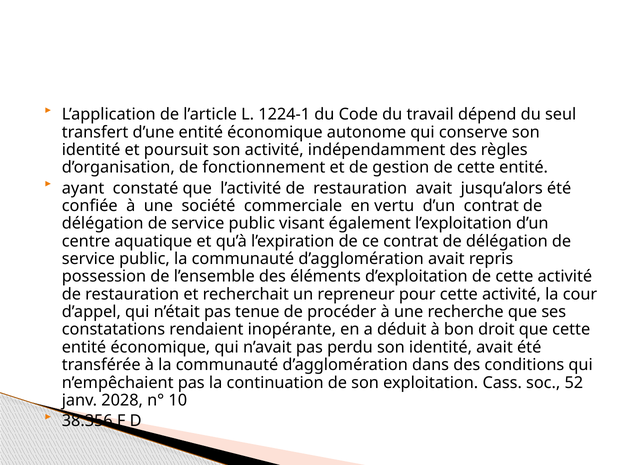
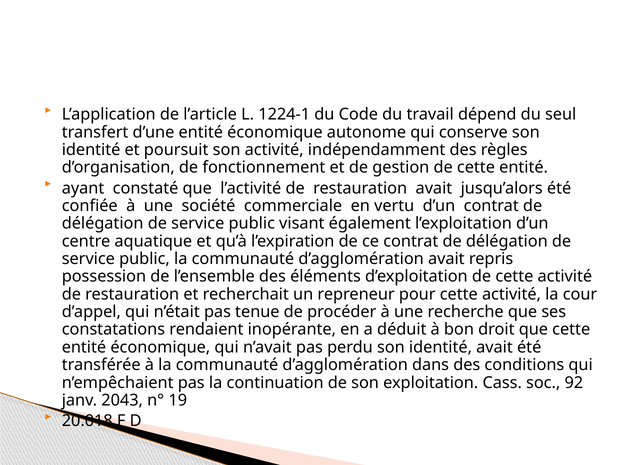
52: 52 -> 92
2028: 2028 -> 2043
10: 10 -> 19
38.356: 38.356 -> 20.018
